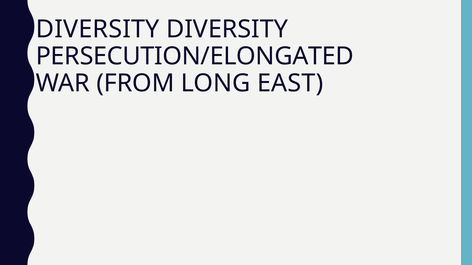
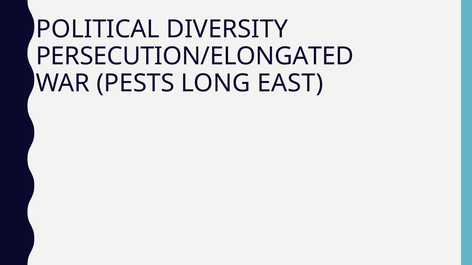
DIVERSITY at (98, 29): DIVERSITY -> POLITICAL
FROM: FROM -> PESTS
